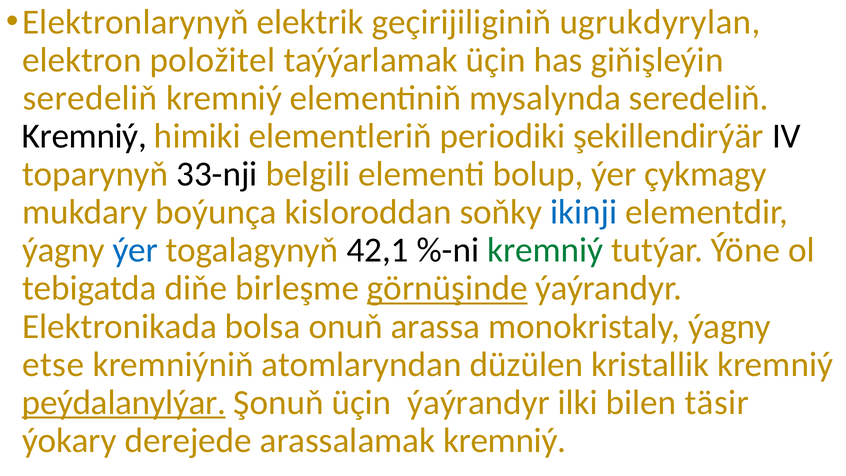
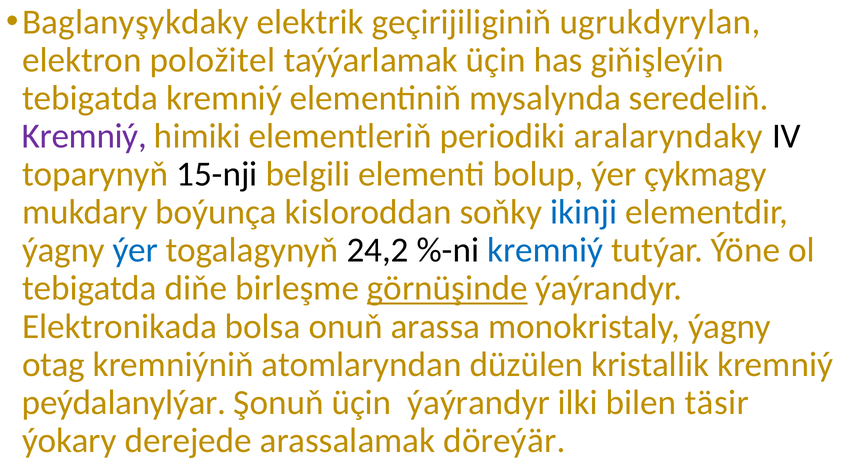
Elektronlarynyň: Elektronlarynyň -> Baglanyşykdaky
seredeliň at (90, 98): seredeliň -> tebigatda
Kremniý at (84, 136) colour: black -> purple
şekillendirýär: şekillendirýär -> aralaryndaky
33-nji: 33-nji -> 15-nji
42,1: 42,1 -> 24,2
kremniý at (545, 250) colour: green -> blue
etse: etse -> otag
peýdalanylýar underline: present -> none
arassalamak kremniý: kremniý -> döreýär
